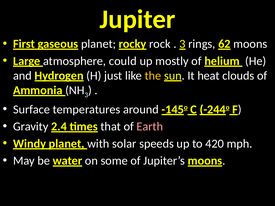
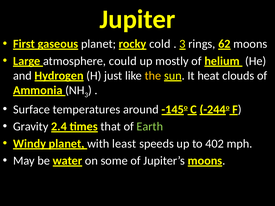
rock: rock -> cold
Earth colour: pink -> light green
solar: solar -> least
420: 420 -> 402
